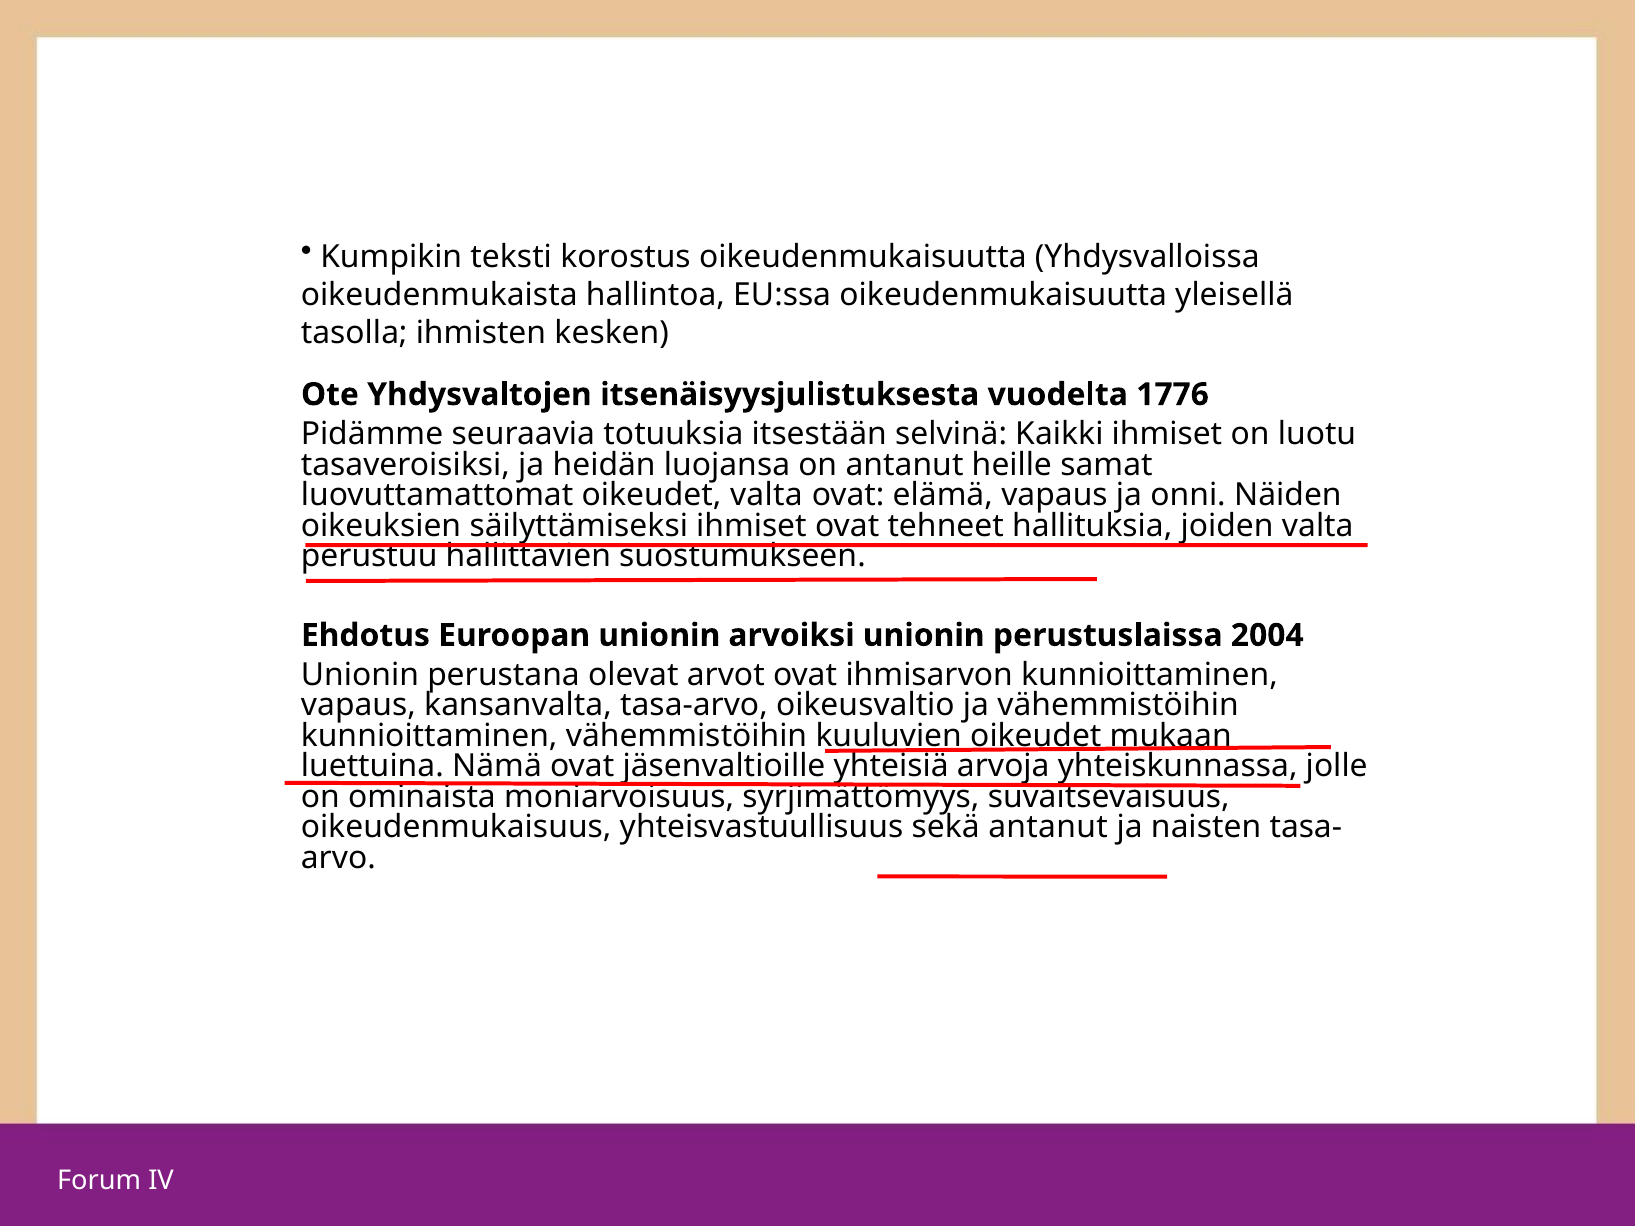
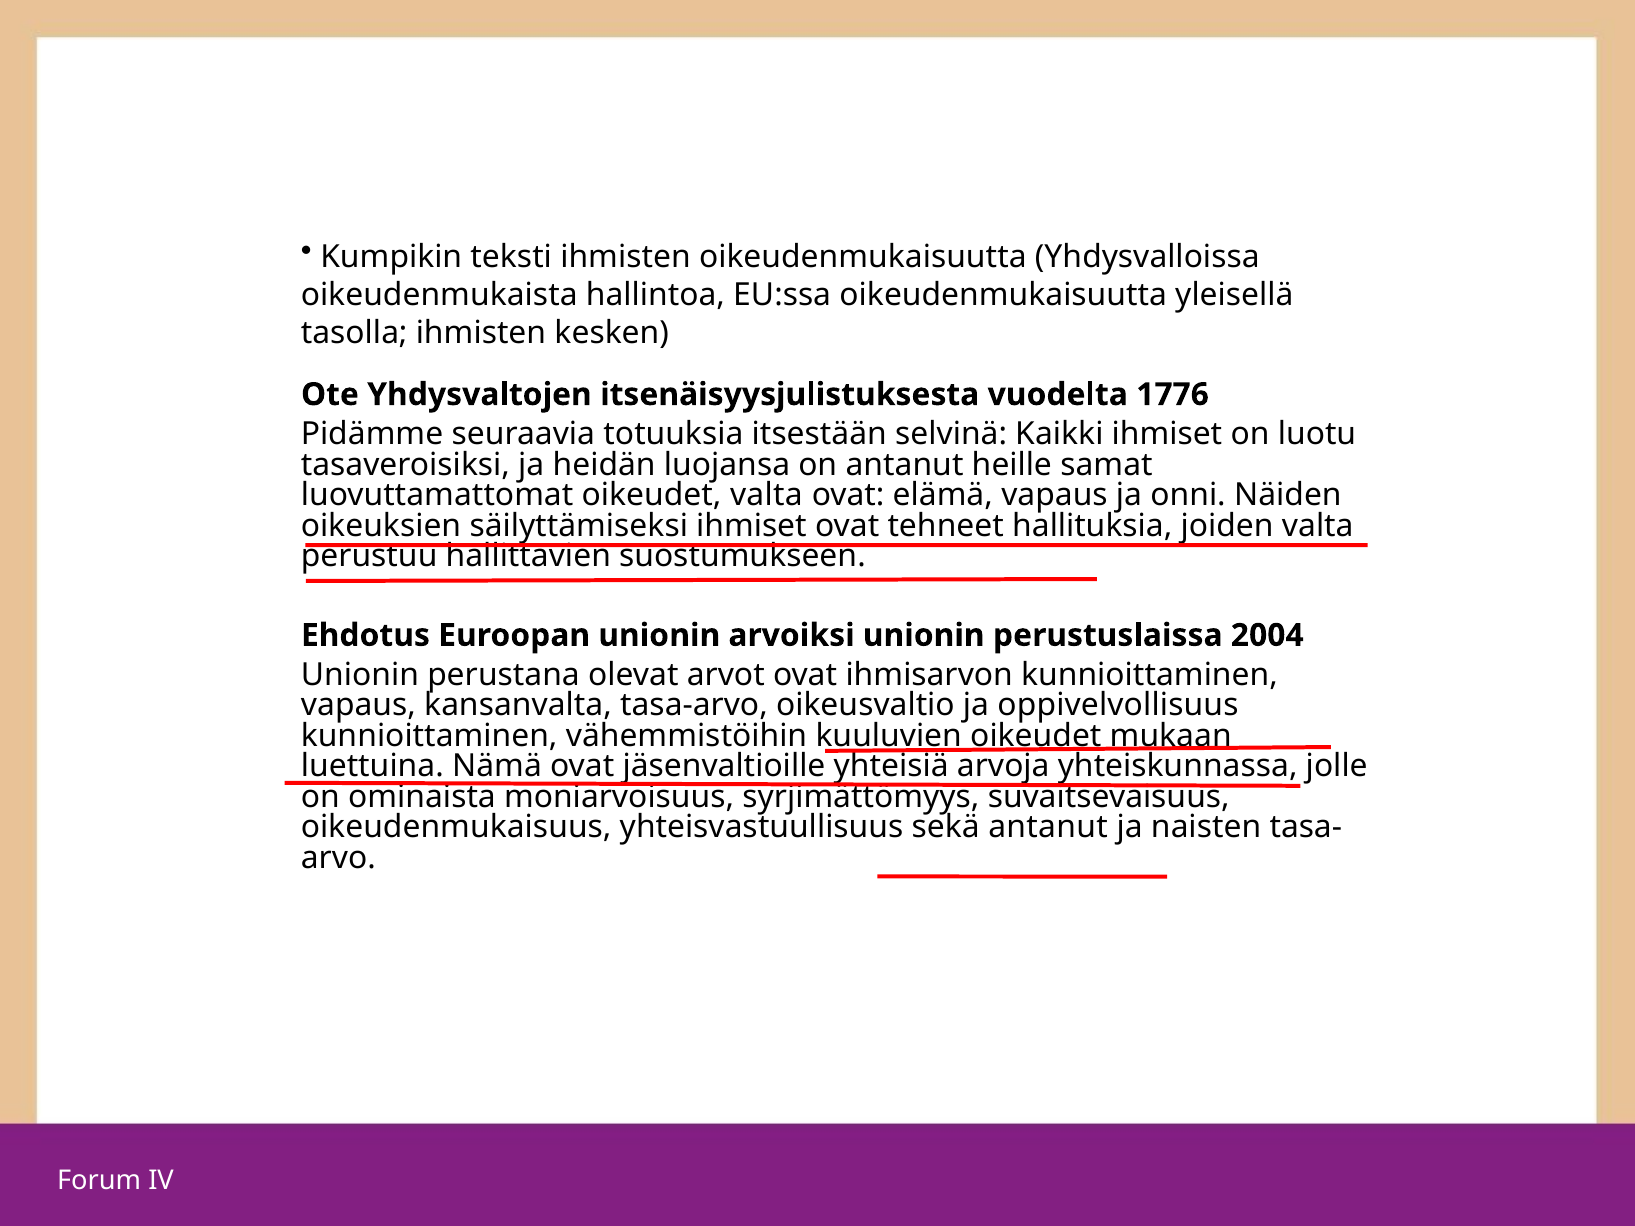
teksti korostus: korostus -> ihmisten
ja vähemmistöihin: vähemmistöihin -> oppivelvollisuus
